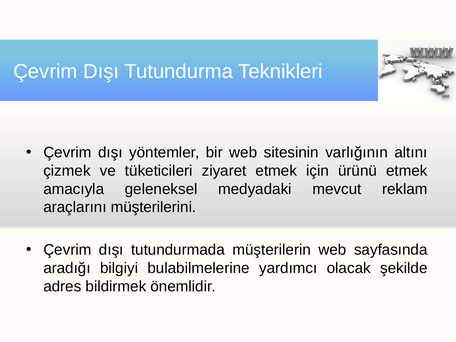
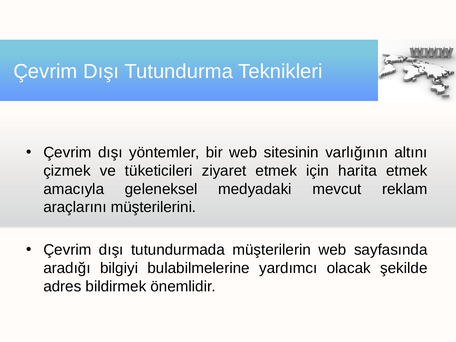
ürünü: ürünü -> harita
